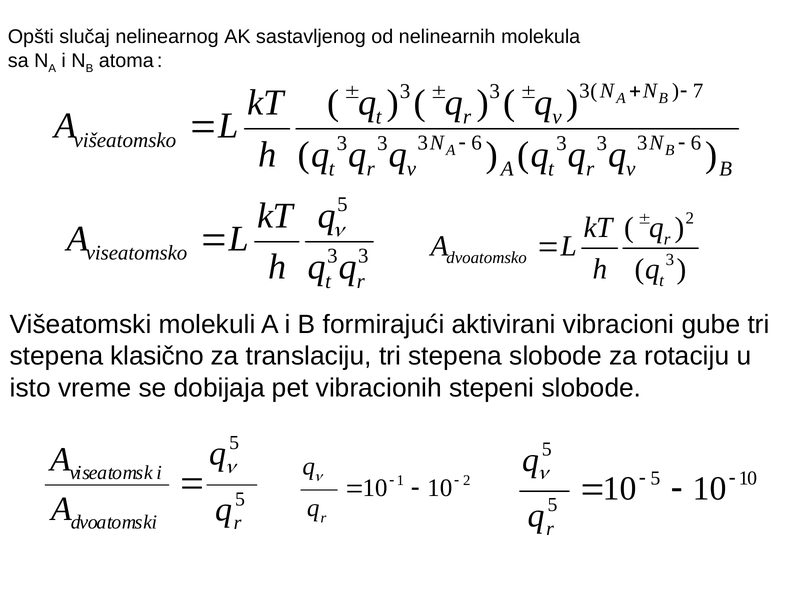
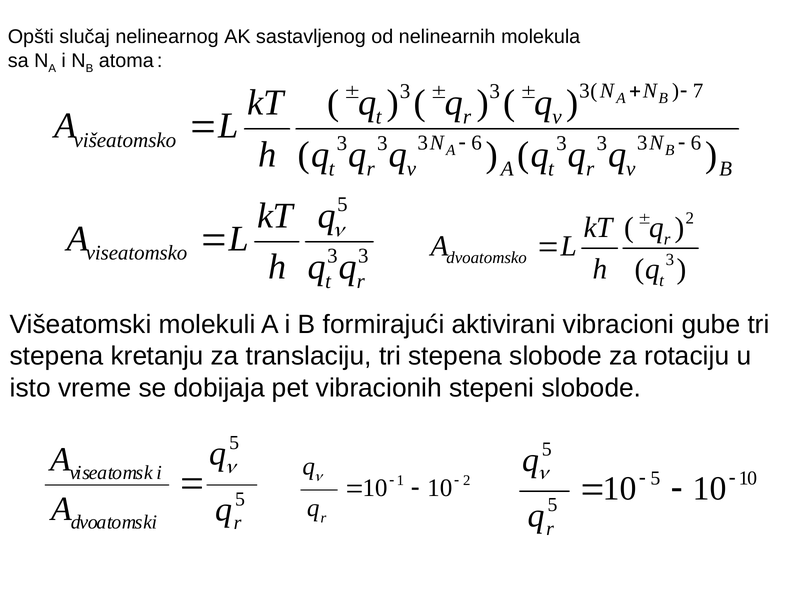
klasično: klasično -> kretanju
